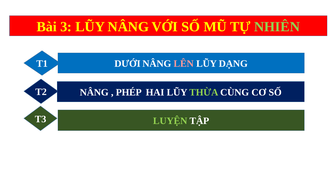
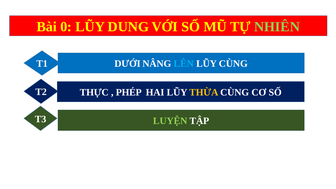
3: 3 -> 0
LŨY NÂNG: NÂNG -> DUNG
LÊN colour: pink -> light blue
LŨY DẠNG: DẠNG -> CÙNG
T2 NÂNG: NÂNG -> THỰC
THỪA colour: light green -> yellow
